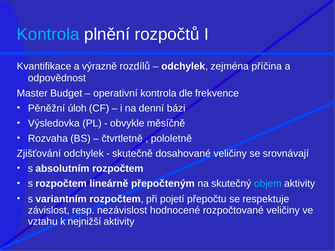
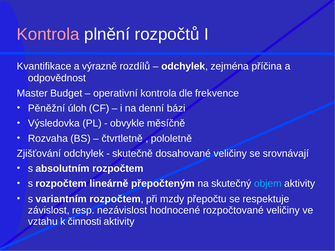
Kontrola at (48, 34) colour: light blue -> pink
pojetí: pojetí -> mzdy
nejnižší: nejnižší -> činnosti
